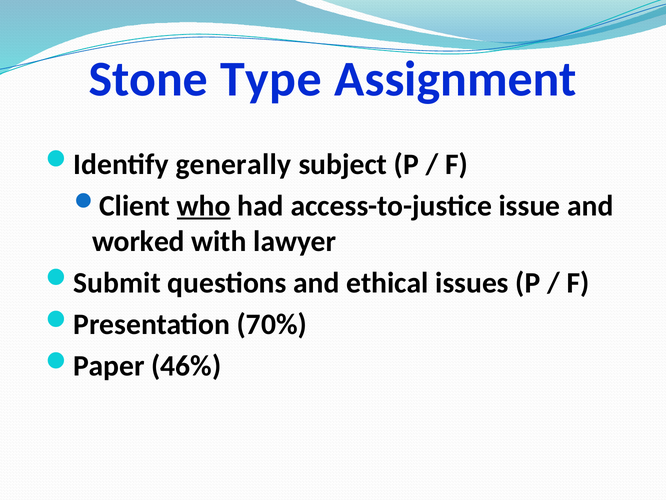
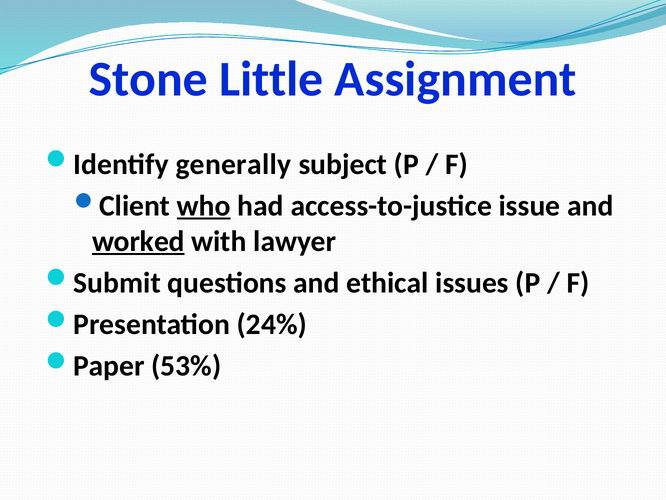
Type: Type -> Little
worked underline: none -> present
70%: 70% -> 24%
46%: 46% -> 53%
